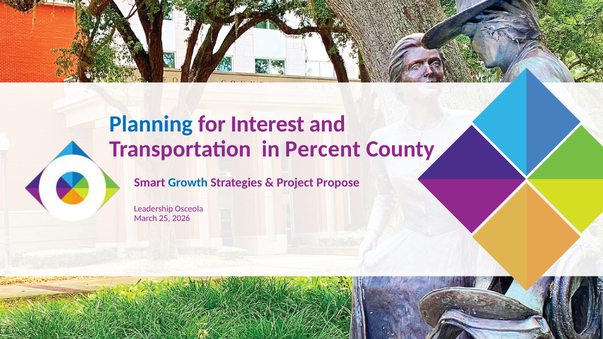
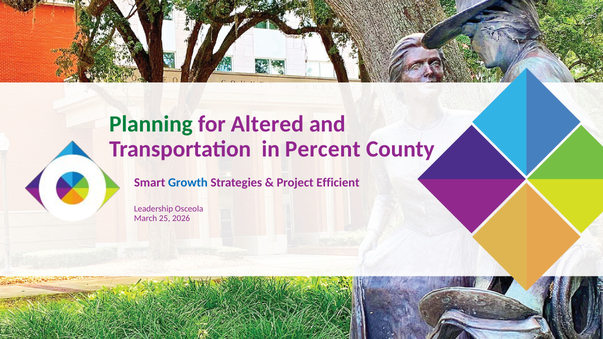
Planning colour: blue -> green
Interest: Interest -> Altered
Propose: Propose -> Efficient
